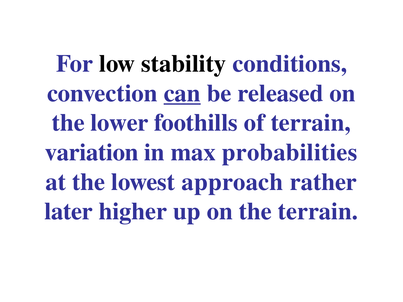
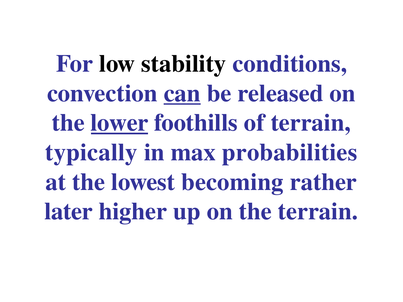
lower underline: none -> present
variation: variation -> typically
approach: approach -> becoming
